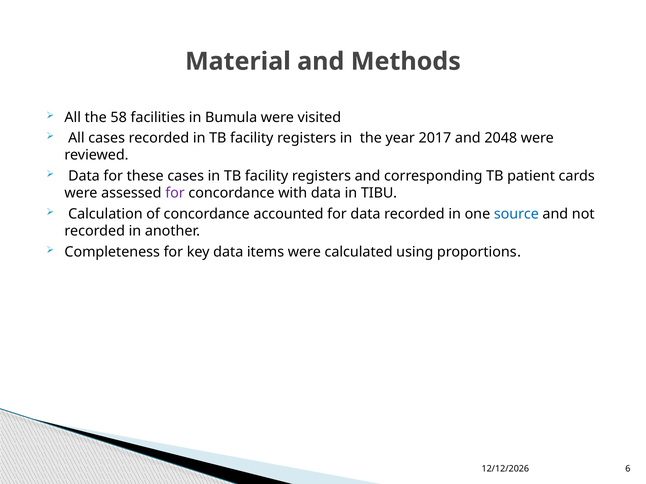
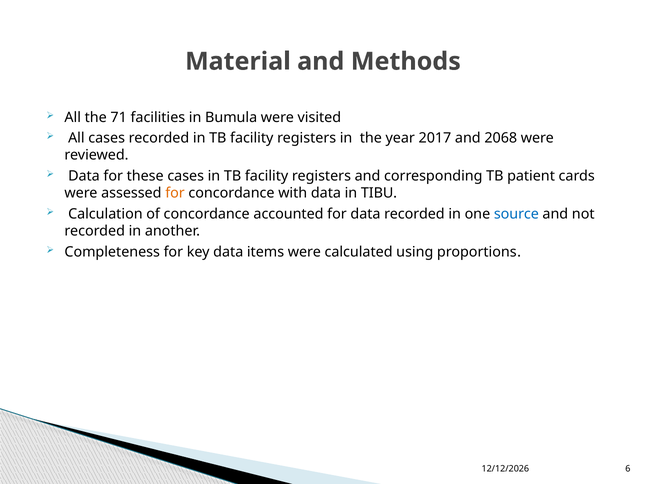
58: 58 -> 71
2048: 2048 -> 2068
for at (175, 193) colour: purple -> orange
